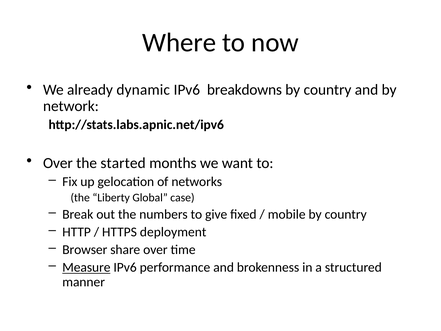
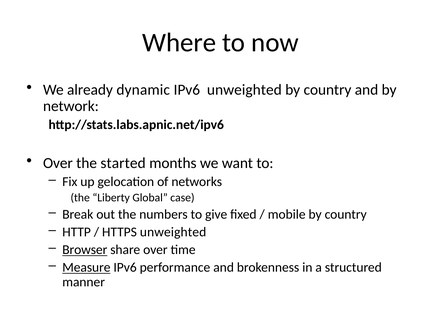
IPv6 breakdowns: breakdowns -> unweighted
HTTPS deployment: deployment -> unweighted
Browser underline: none -> present
